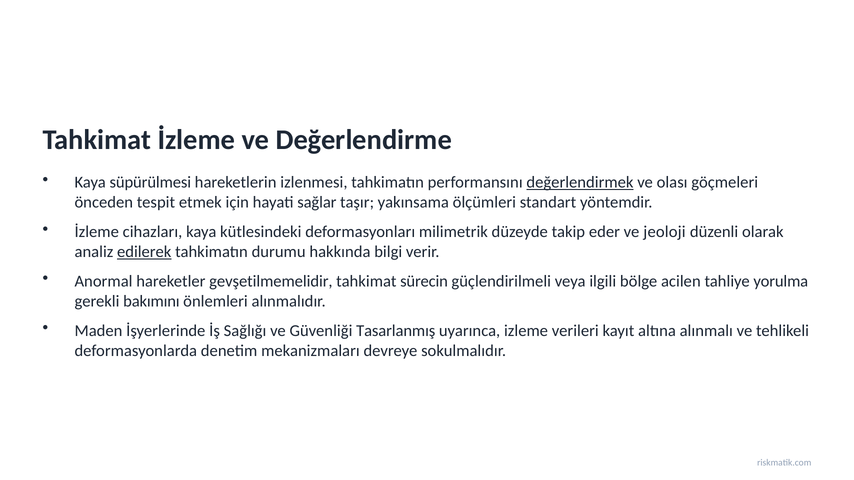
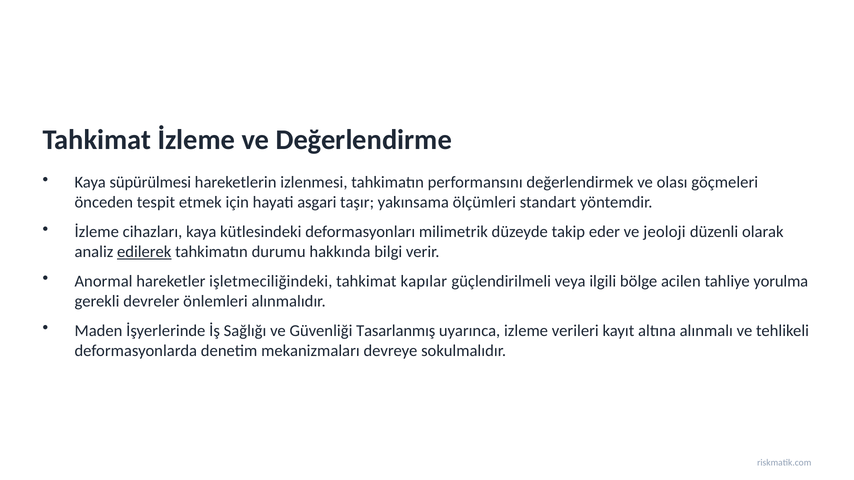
değerlendirmek underline: present -> none
sağlar: sağlar -> asgari
gevşetilmemelidir: gevşetilmemelidir -> işletmeciliğindeki
sürecin: sürecin -> kapılar
bakımını: bakımını -> devreler
